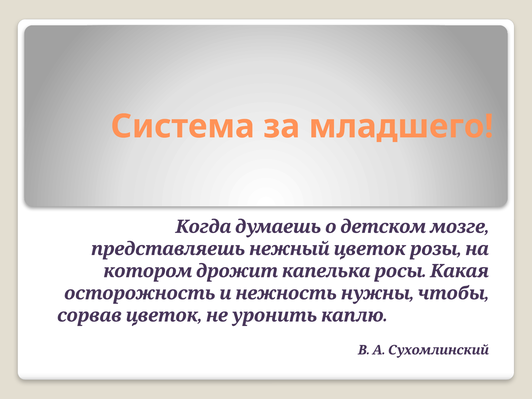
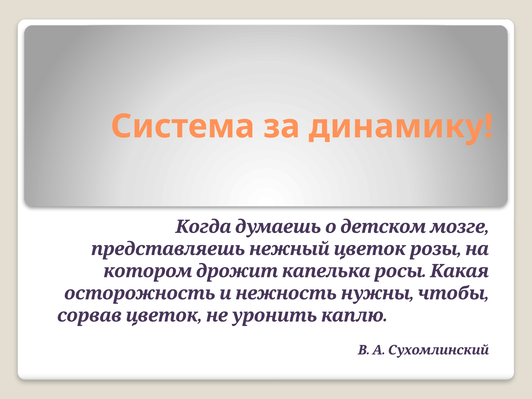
младшего: младшего -> динамику
